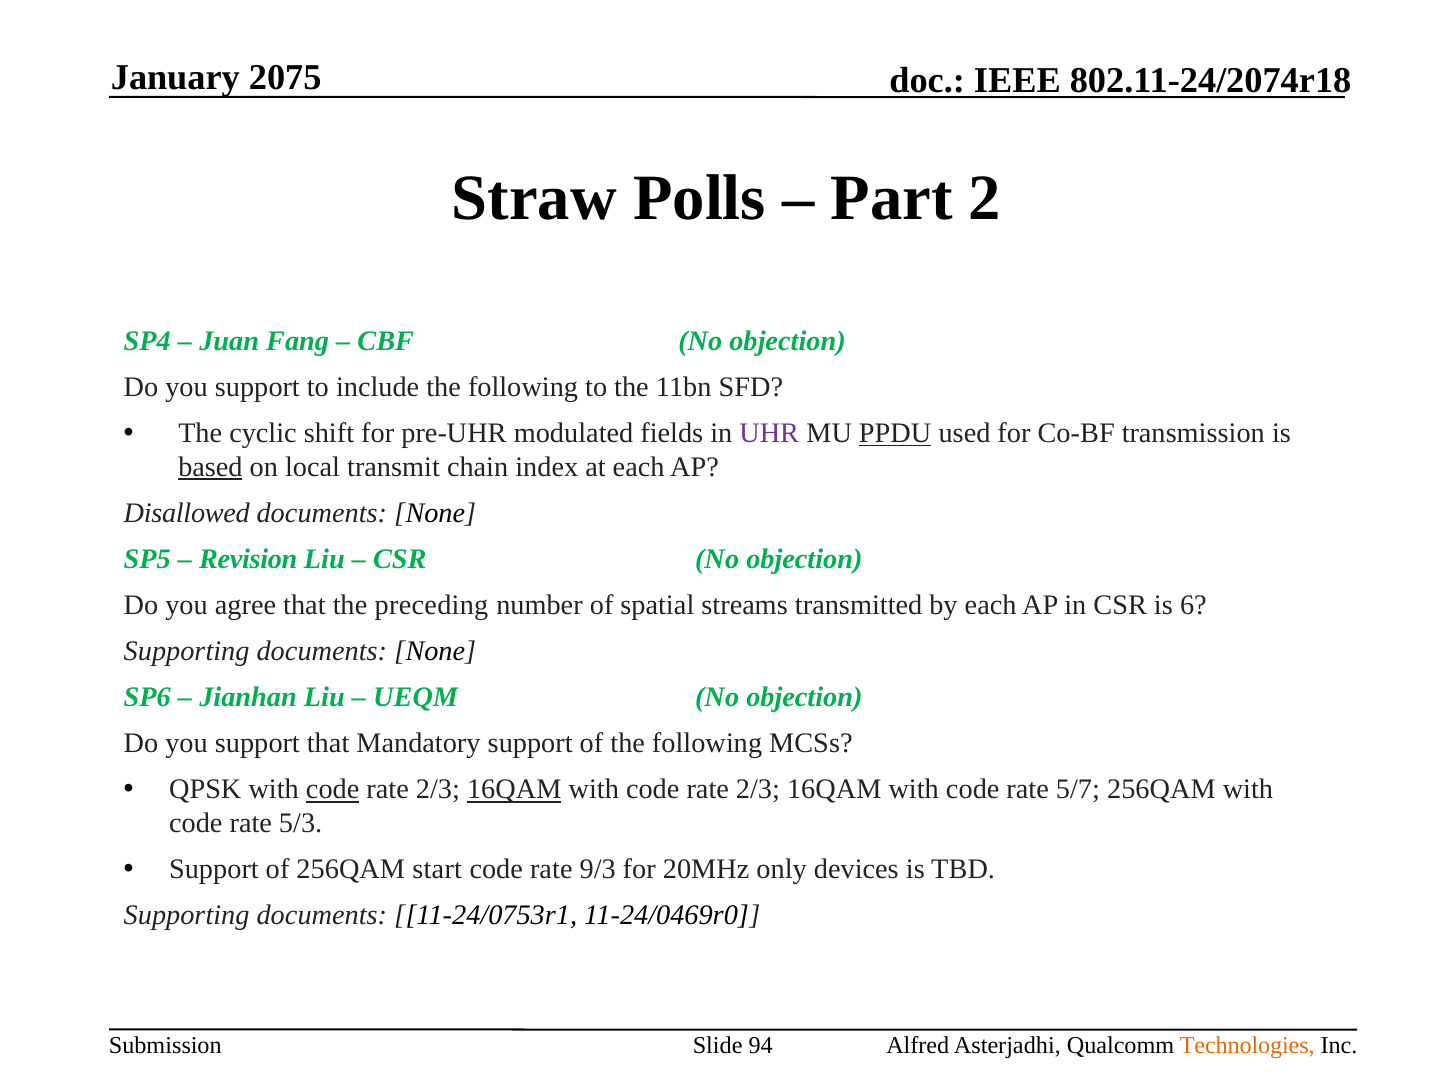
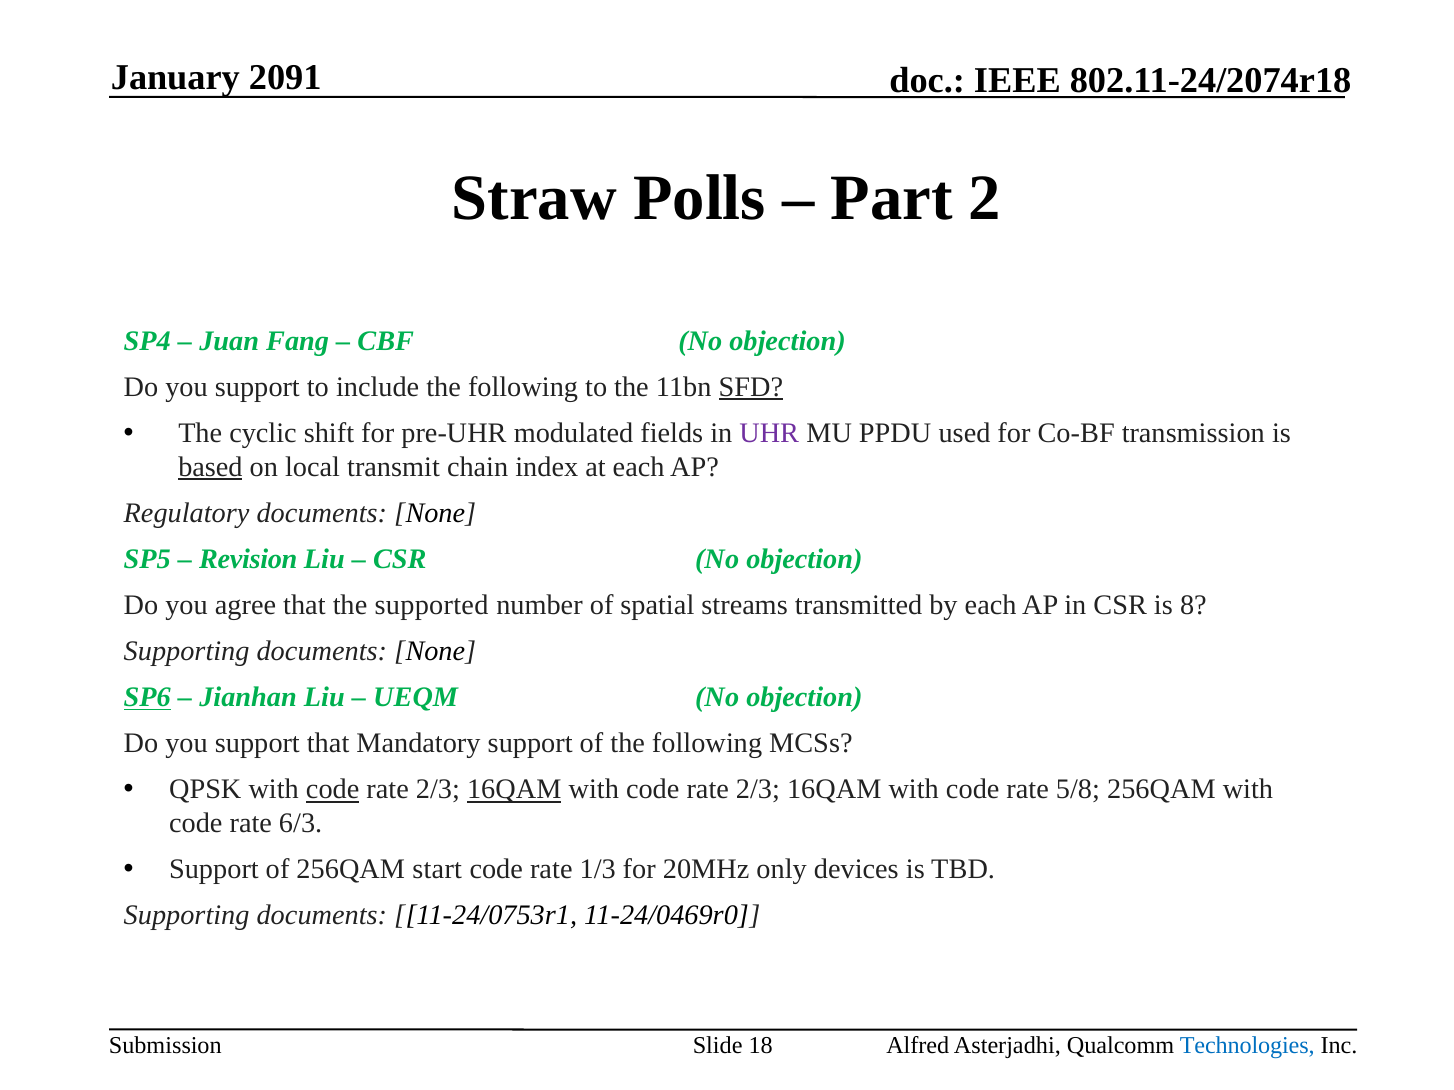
2075: 2075 -> 2091
SFD underline: none -> present
PPDU underline: present -> none
Disallowed: Disallowed -> Regulatory
preceding: preceding -> supported
6: 6 -> 8
SP6 underline: none -> present
5/7: 5/7 -> 5/8
5/3: 5/3 -> 6/3
9/3: 9/3 -> 1/3
94: 94 -> 18
Technologies colour: orange -> blue
